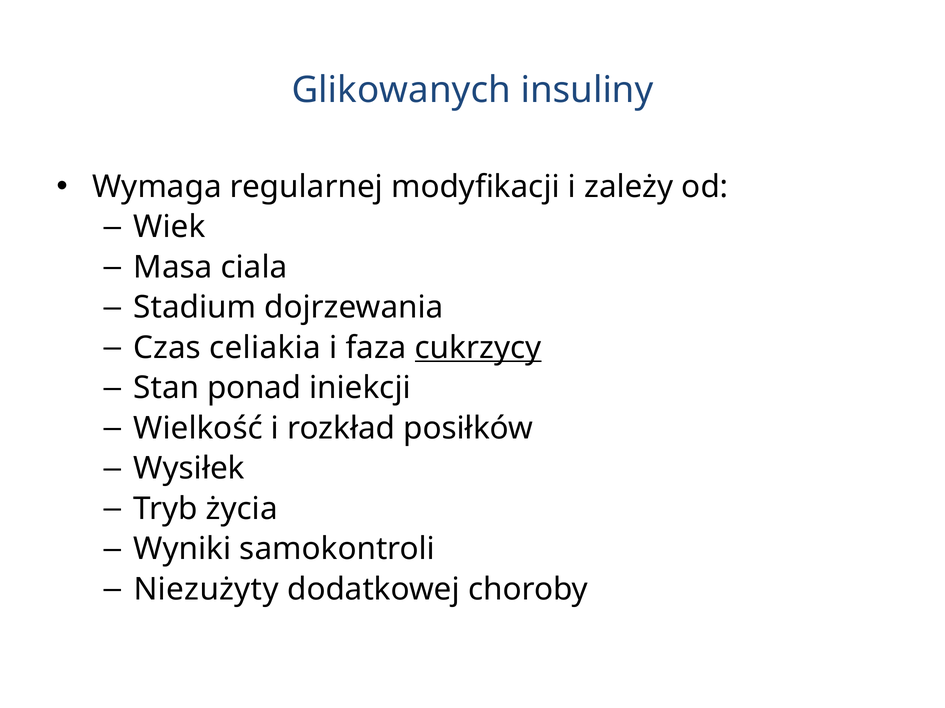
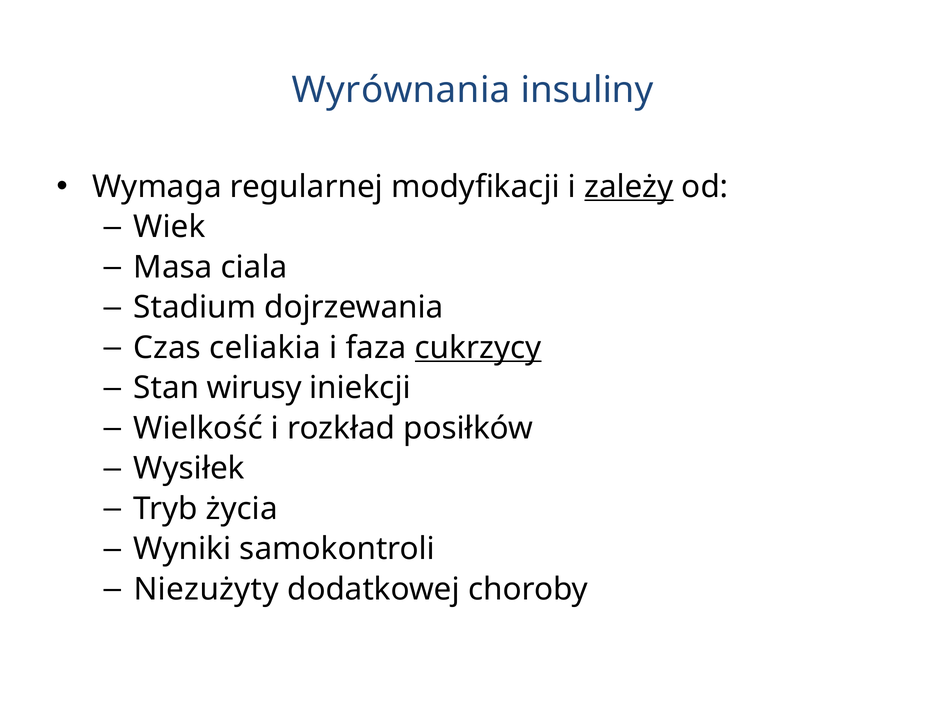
Glikowanych: Glikowanych -> Wyrównania
zależy underline: none -> present
ponad: ponad -> wirusy
